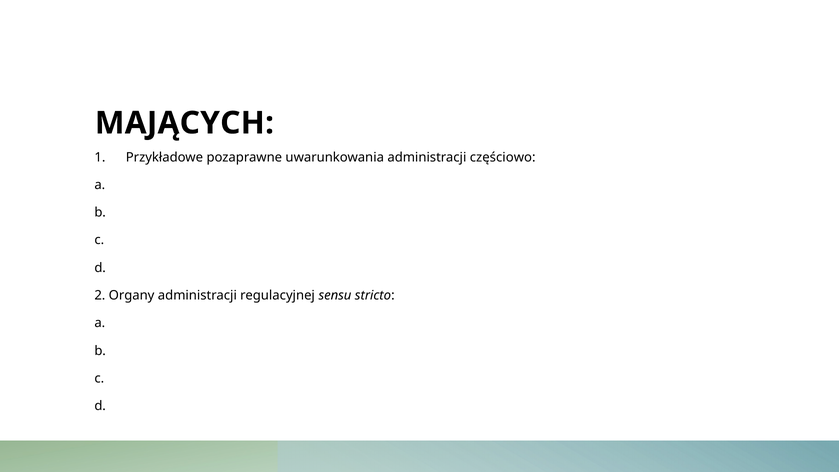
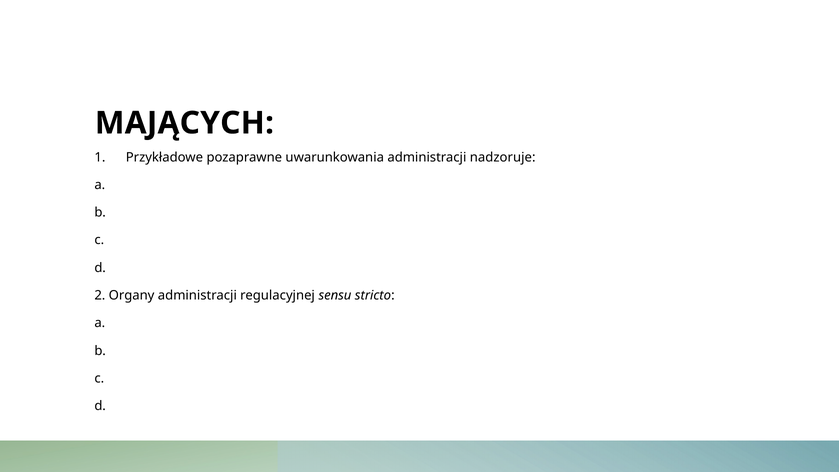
częściowo: częściowo -> nadzoruje
